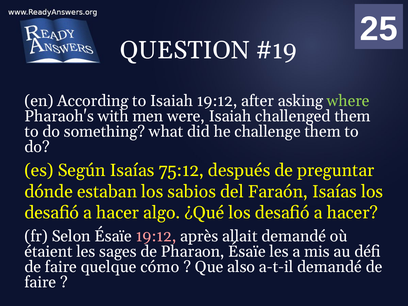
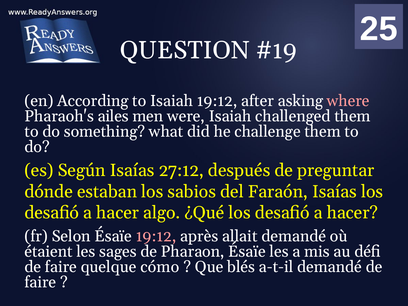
where colour: light green -> pink
with: with -> ailes
75:12: 75:12 -> 27:12
also: also -> blés
